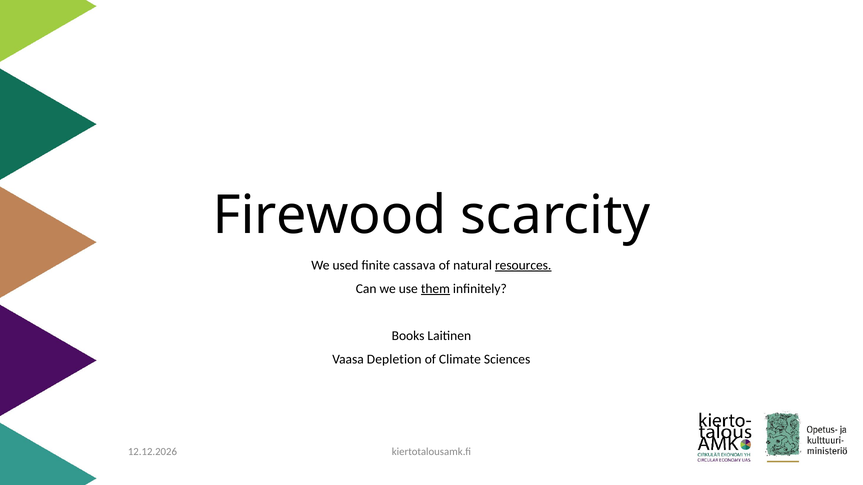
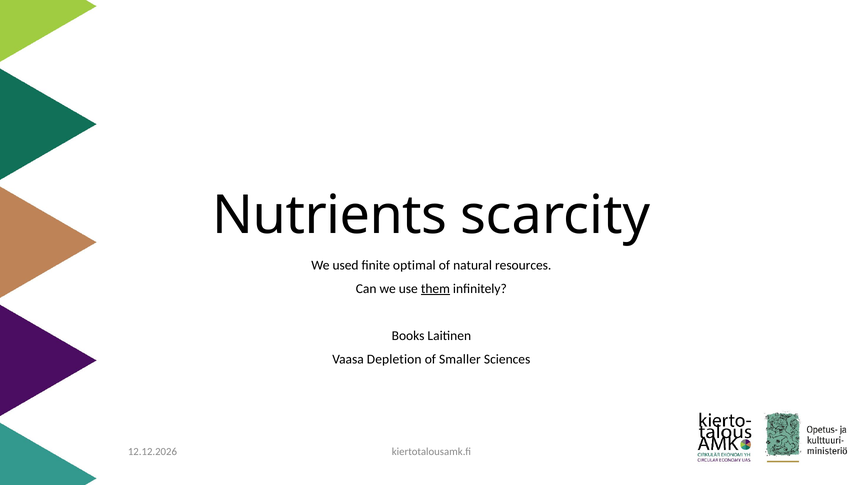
Firewood: Firewood -> Nutrients
cassava: cassava -> optimal
resources underline: present -> none
Climate: Climate -> Smaller
